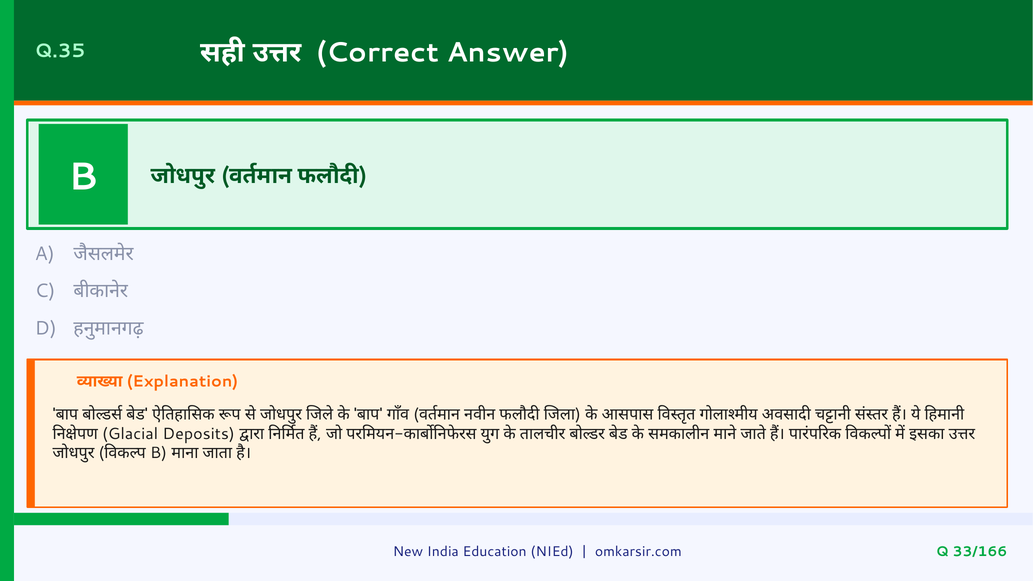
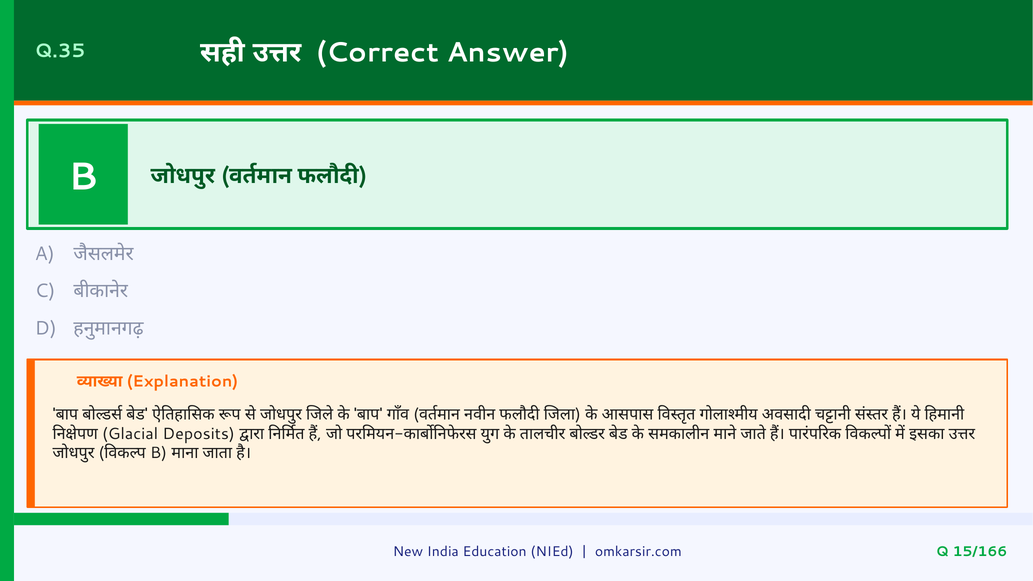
33/166: 33/166 -> 15/166
